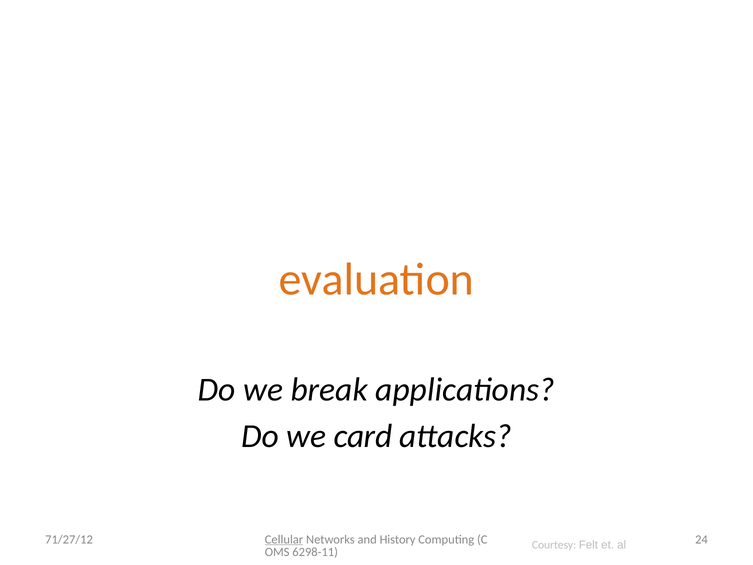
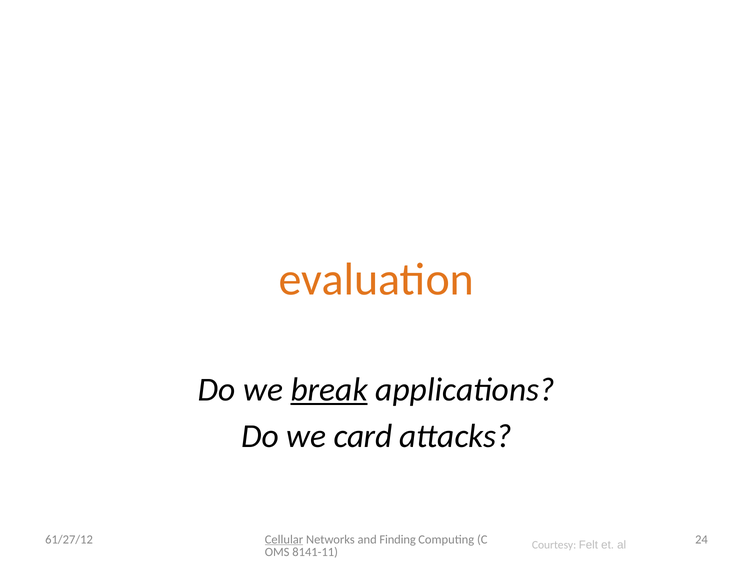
break underline: none -> present
History: History -> Finding
71/27/12: 71/27/12 -> 61/27/12
6298-11: 6298-11 -> 8141-11
